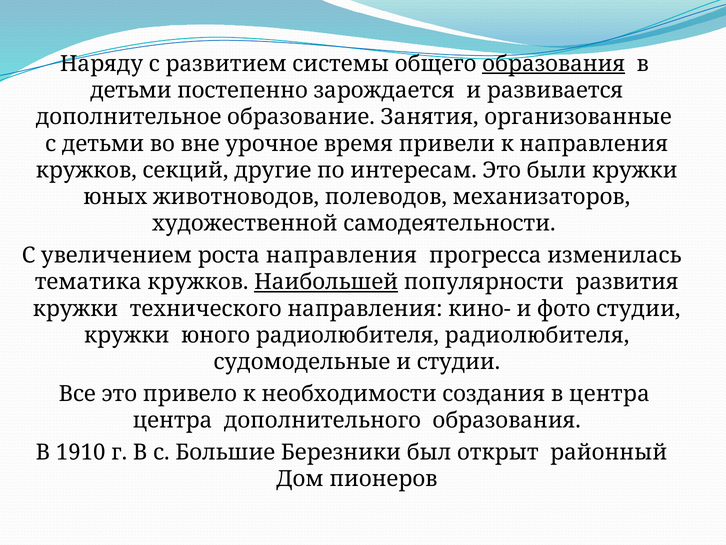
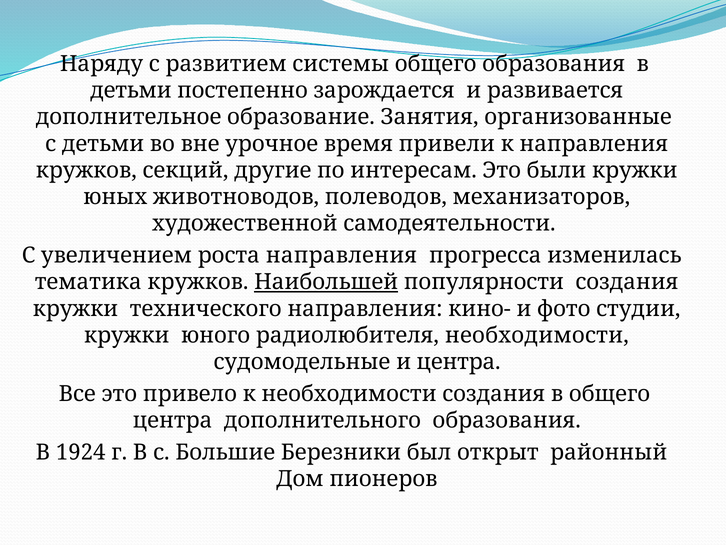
образования at (554, 64) underline: present -> none
популярности развития: развития -> создания
радиолюбителя радиолюбителя: радиолюбителя -> необходимости
и студии: студии -> центра
в центра: центра -> общего
1910: 1910 -> 1924
